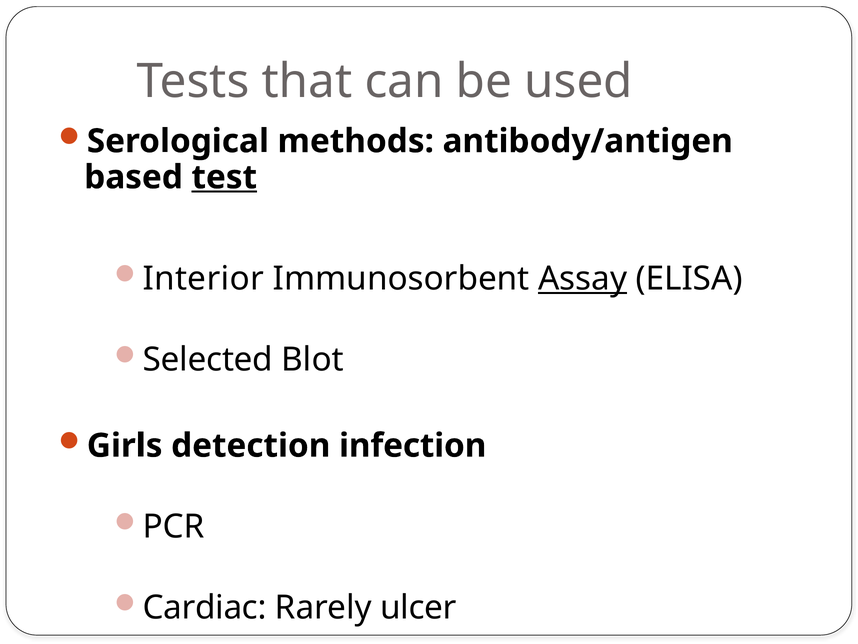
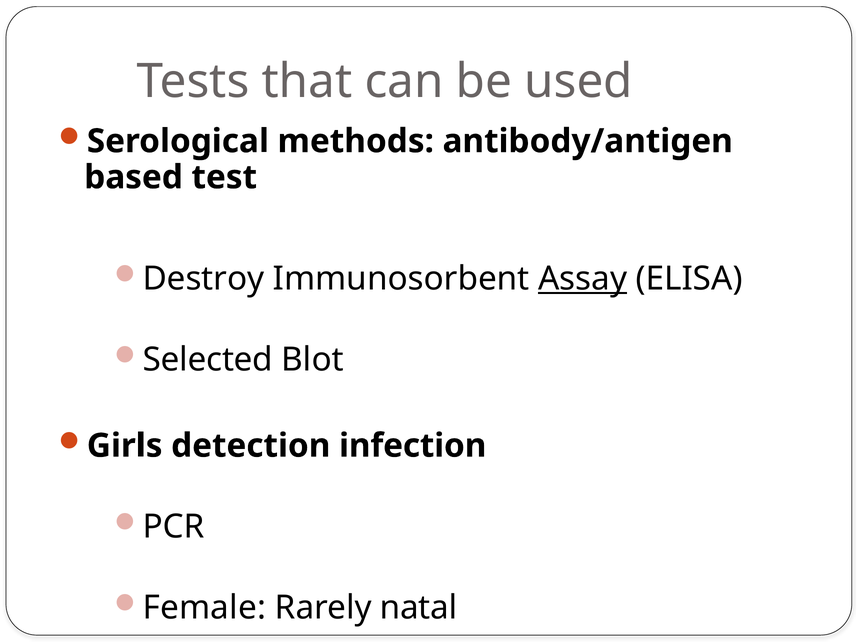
test underline: present -> none
Interior: Interior -> Destroy
Cardiac: Cardiac -> Female
ulcer: ulcer -> natal
